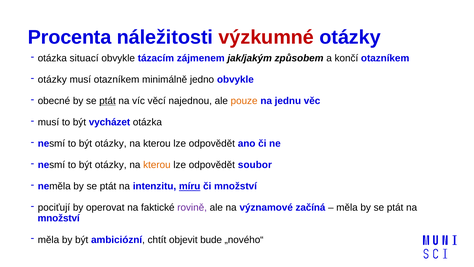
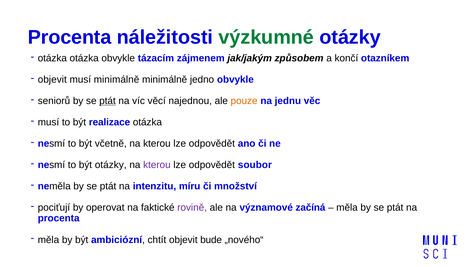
výzkumné colour: red -> green
otázka situací: situací -> otázka
otázky at (52, 79): otázky -> objevit
musí otazníkem: otazníkem -> minimálně
obecné: obecné -> seniorů
vycházet: vycházet -> realizace
otázky at (111, 143): otázky -> včetně
kterou at (157, 165) colour: orange -> purple
míru underline: present -> none
množství at (59, 218): množství -> procenta
